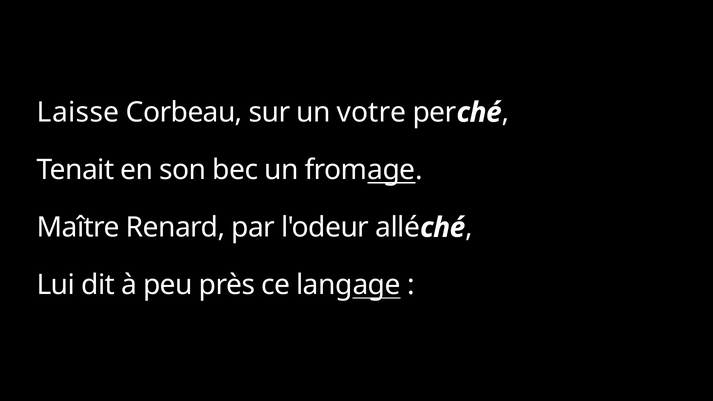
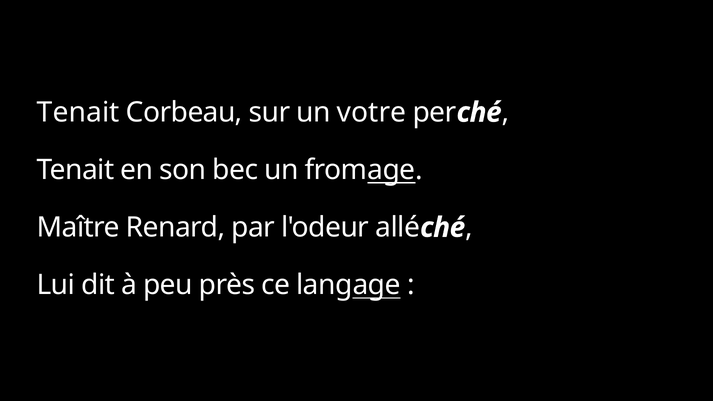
Laisse at (78, 112): Laisse -> Tenait
